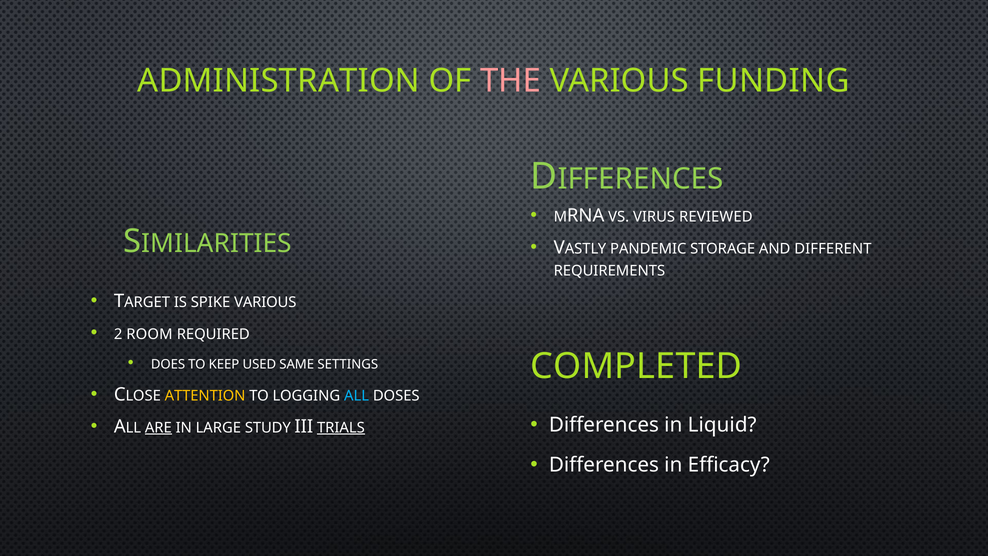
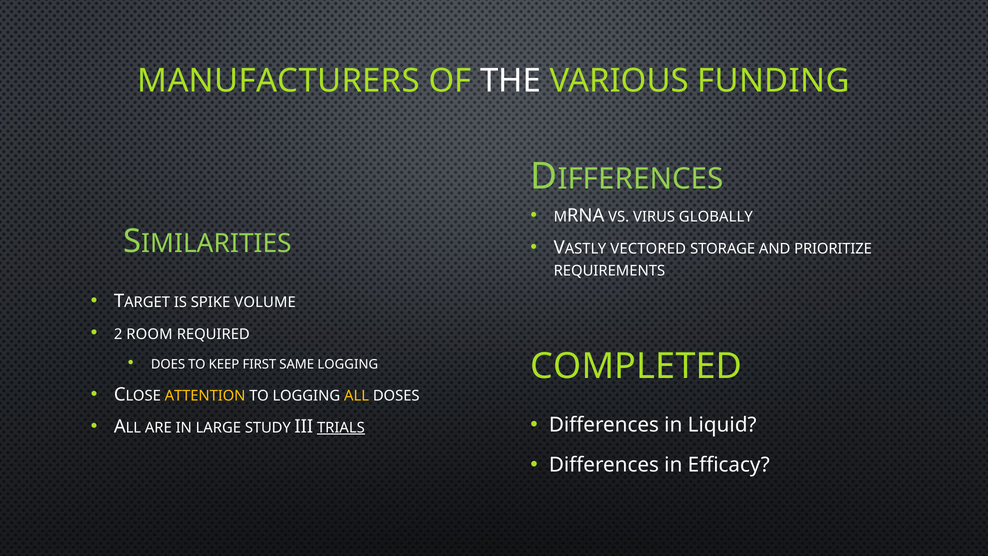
ADMINISTRATION: ADMINISTRATION -> MANUFACTURERS
THE colour: pink -> white
REVIEWED: REVIEWED -> GLOBALLY
PANDEMIC: PANDEMIC -> VECTORED
DIFFERENT: DIFFERENT -> PRIORITIZE
SPIKE VARIOUS: VARIOUS -> VOLUME
USED: USED -> FIRST
SAME SETTINGS: SETTINGS -> LOGGING
ALL colour: light blue -> yellow
ARE underline: present -> none
